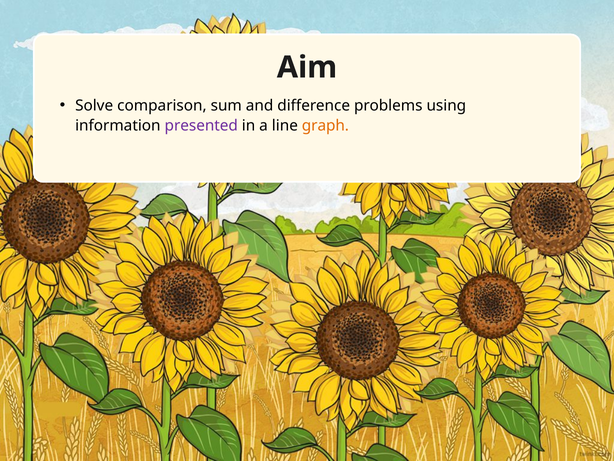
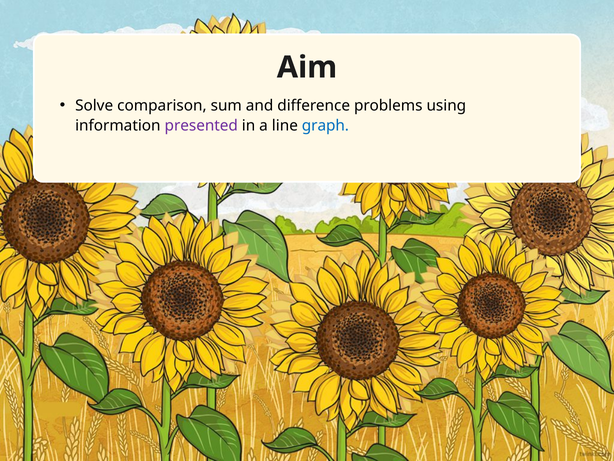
graph colour: orange -> blue
